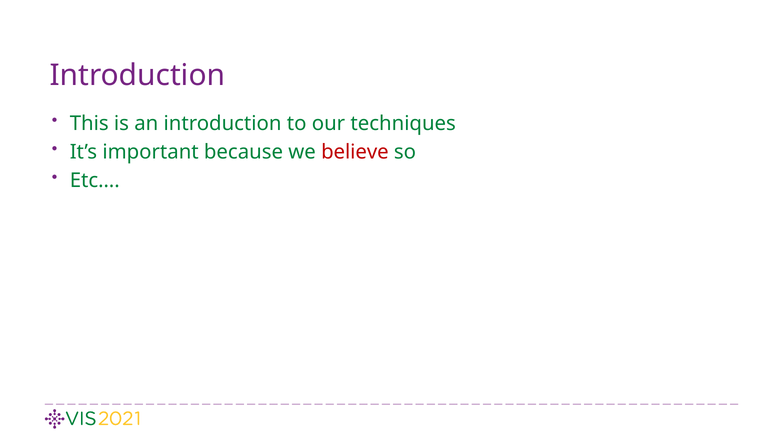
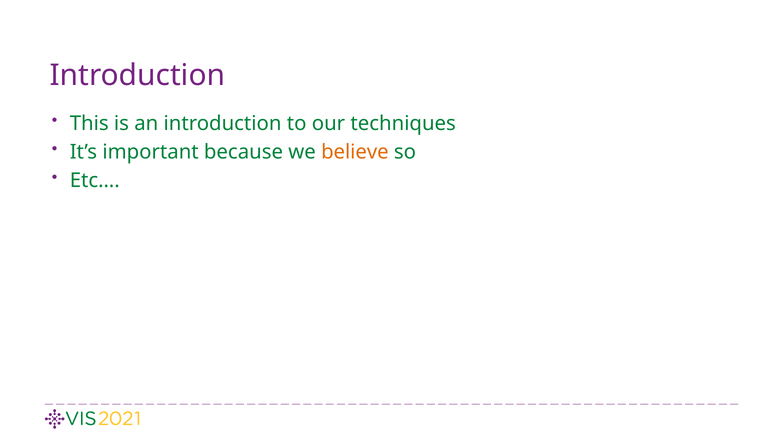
believe colour: red -> orange
